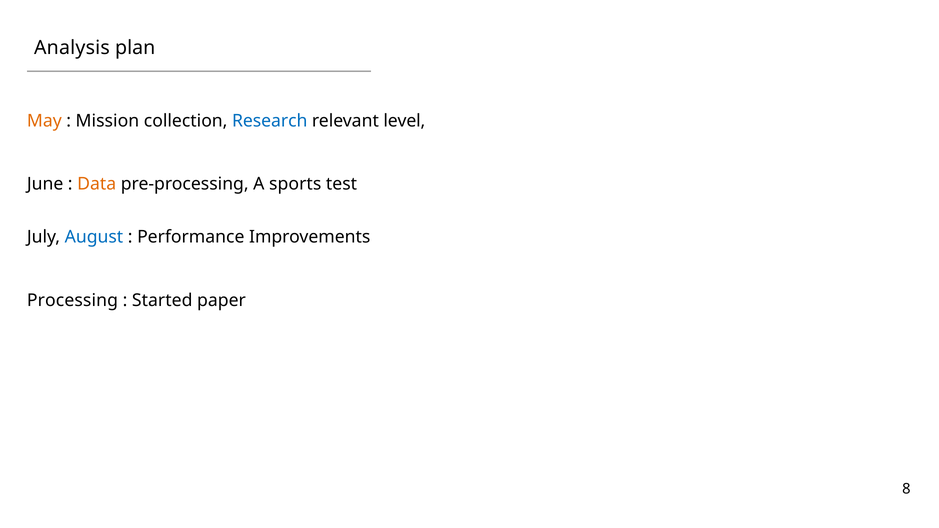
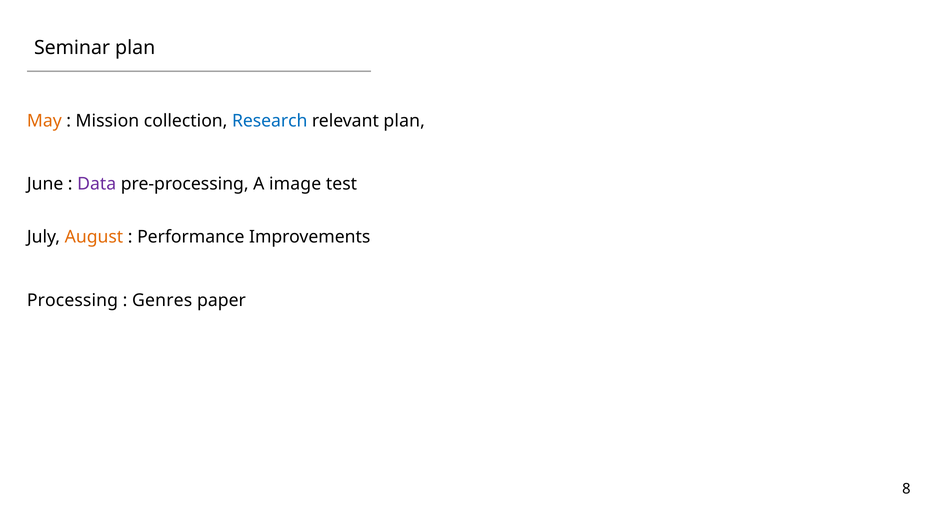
Analysis: Analysis -> Seminar
relevant level: level -> plan
Data colour: orange -> purple
sports: sports -> image
August colour: blue -> orange
Started: Started -> Genres
